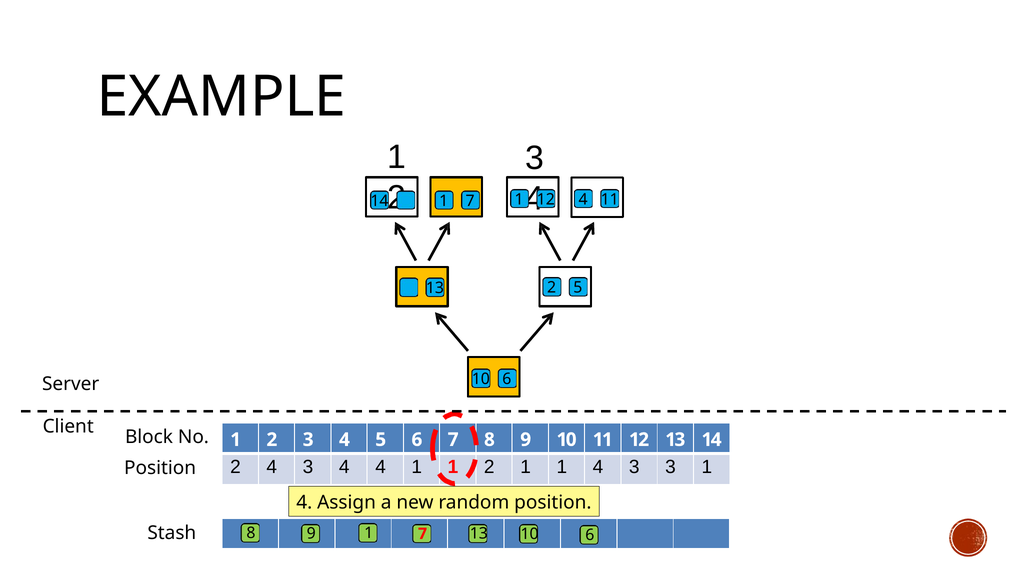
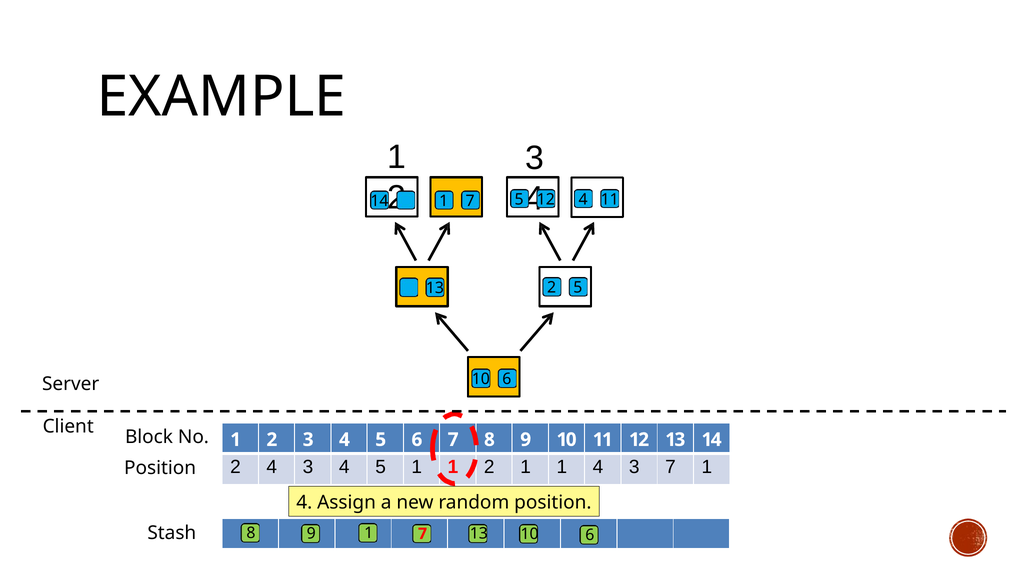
14 1: 1 -> 5
4 3 4 4: 4 -> 5
3 3: 3 -> 7
